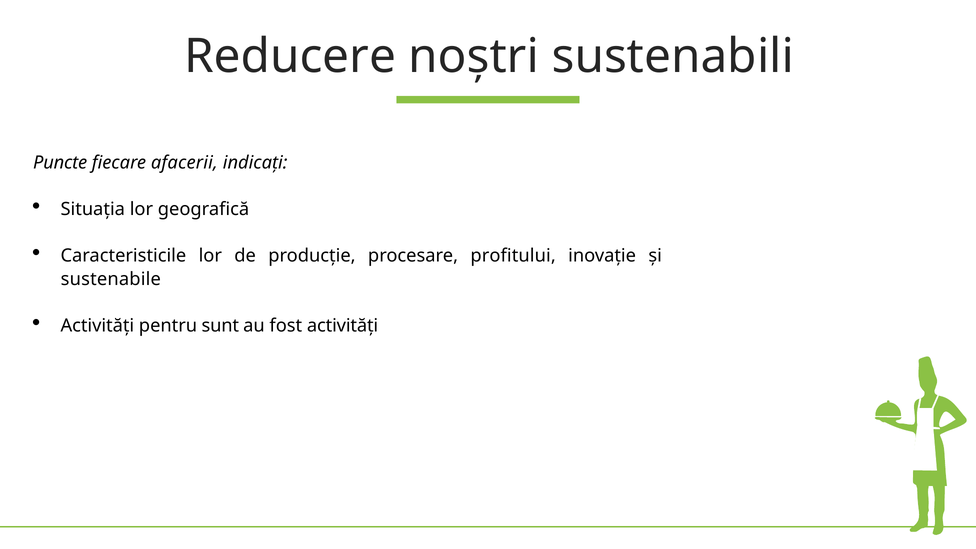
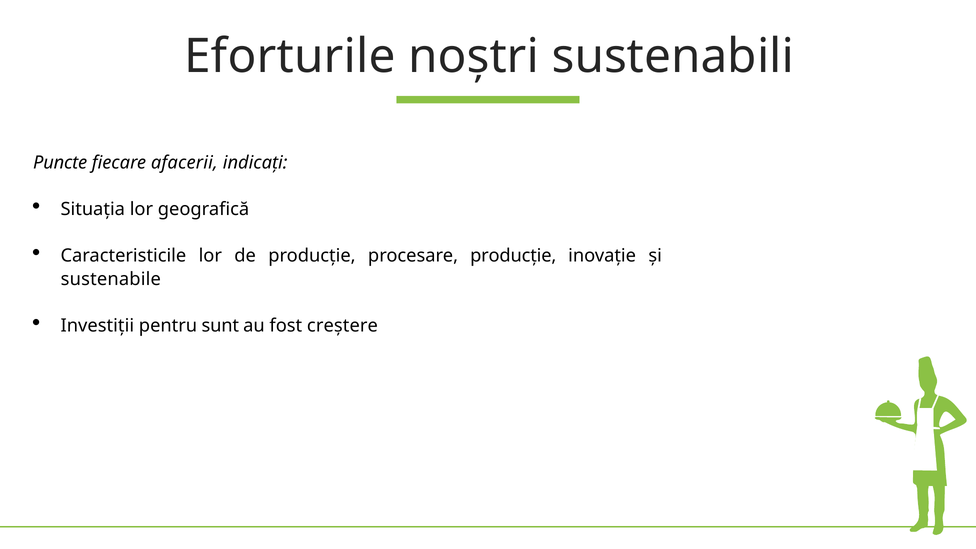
Reducere: Reducere -> Eforturile
procesare profitului: profitului -> producție
Activități at (97, 326): Activități -> Investiții
fost activități: activități -> creștere
